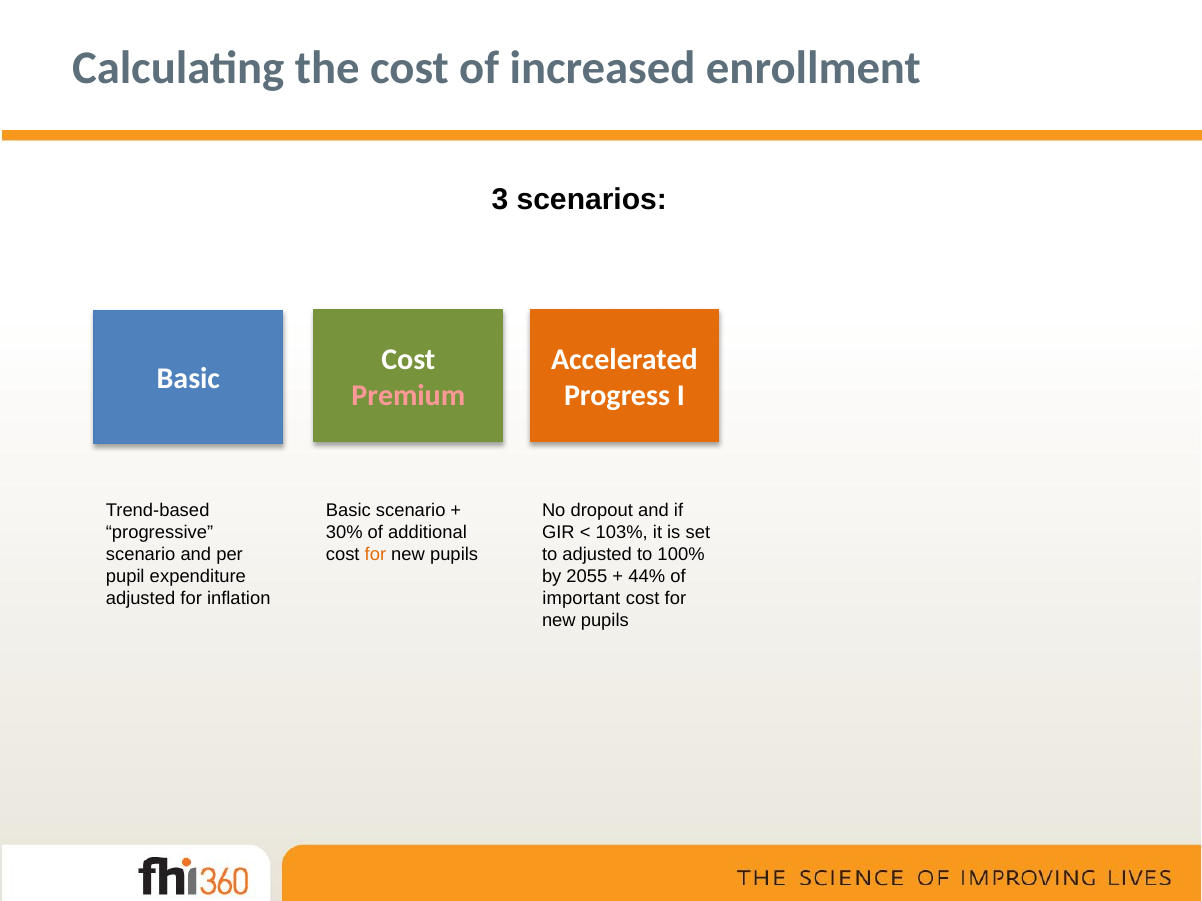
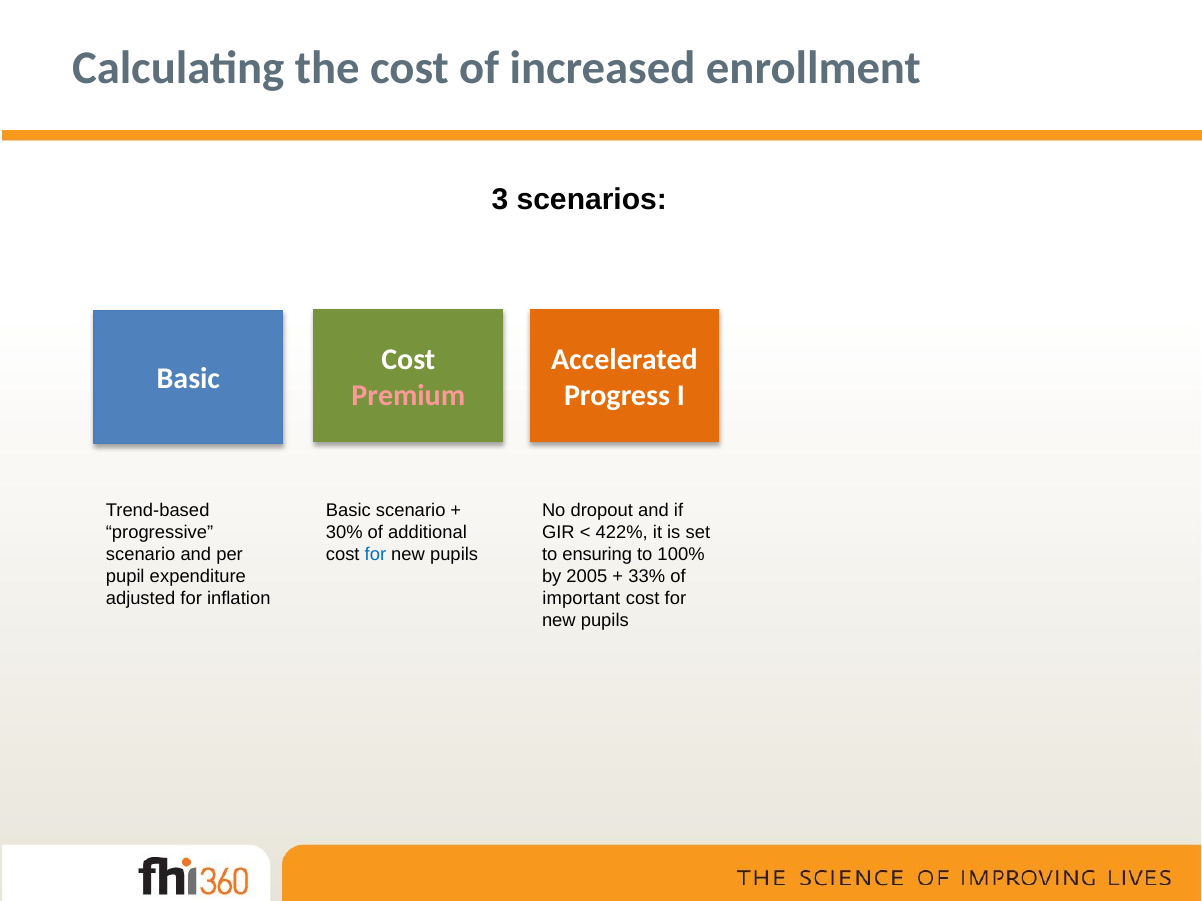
103%: 103% -> 422%
for at (375, 554) colour: orange -> blue
to adjusted: adjusted -> ensuring
2055: 2055 -> 2005
44%: 44% -> 33%
